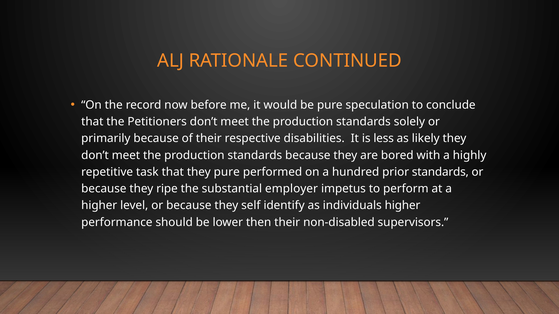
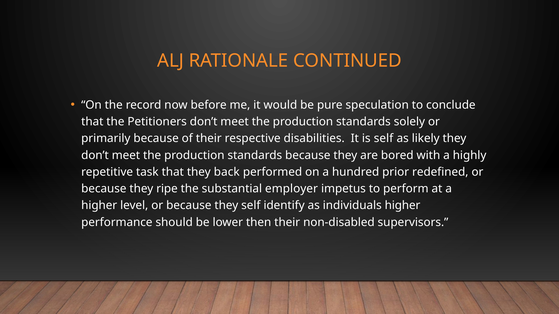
is less: less -> self
they pure: pure -> back
prior standards: standards -> redefined
